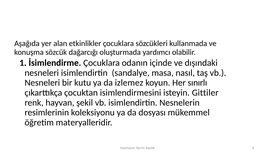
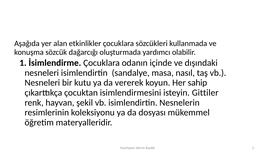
izlemez: izlemez -> vererek
sınırlı: sınırlı -> sahip
